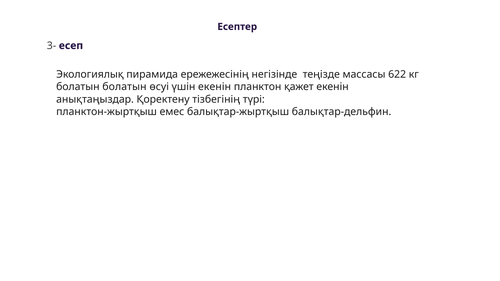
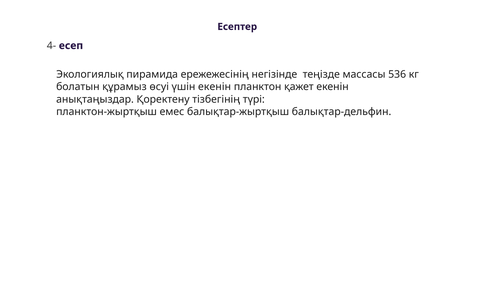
3-: 3- -> 4-
622: 622 -> 536
болатын болатын: болатын -> құрамыз
